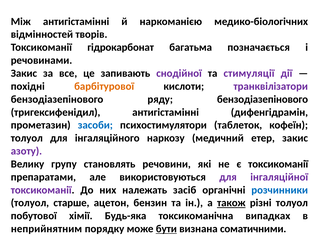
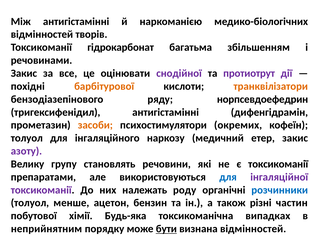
позначається: позначається -> збільшенням
запивають: запивають -> оцінювати
стимуляції: стимуляції -> протиотрут
транквілізатори colour: purple -> orange
ряду бензодіазепінового: бензодіазепінового -> норпсевдоефедрин
засоби colour: blue -> orange
таблеток: таблеток -> окремих
для at (228, 177) colour: purple -> blue
засіб: засіб -> роду
старше: старше -> менше
також underline: present -> none
різні толуол: толуол -> частин
визнана соматичними: соматичними -> відмінностей
